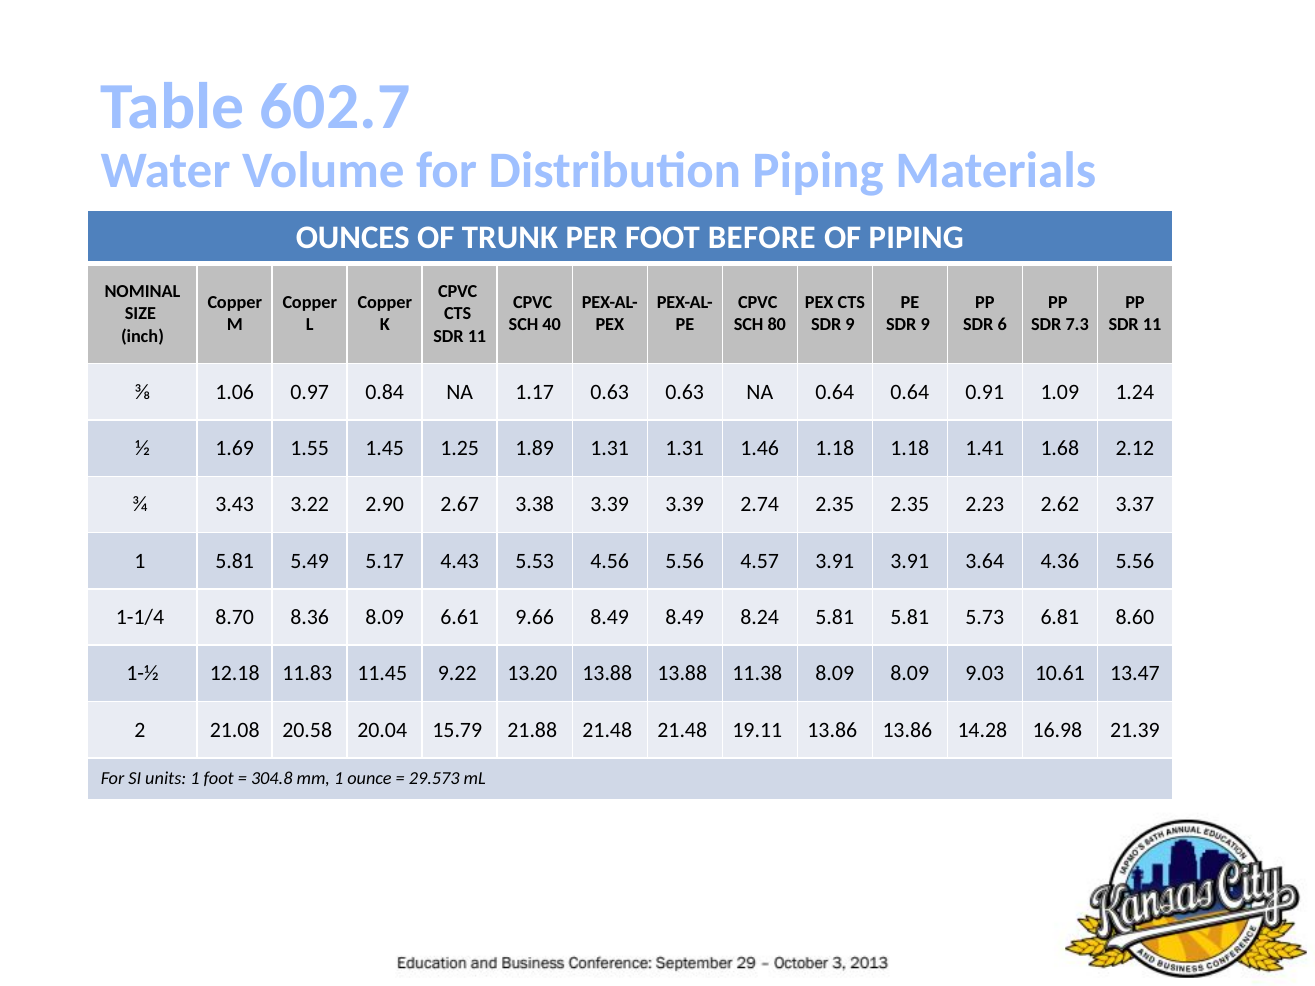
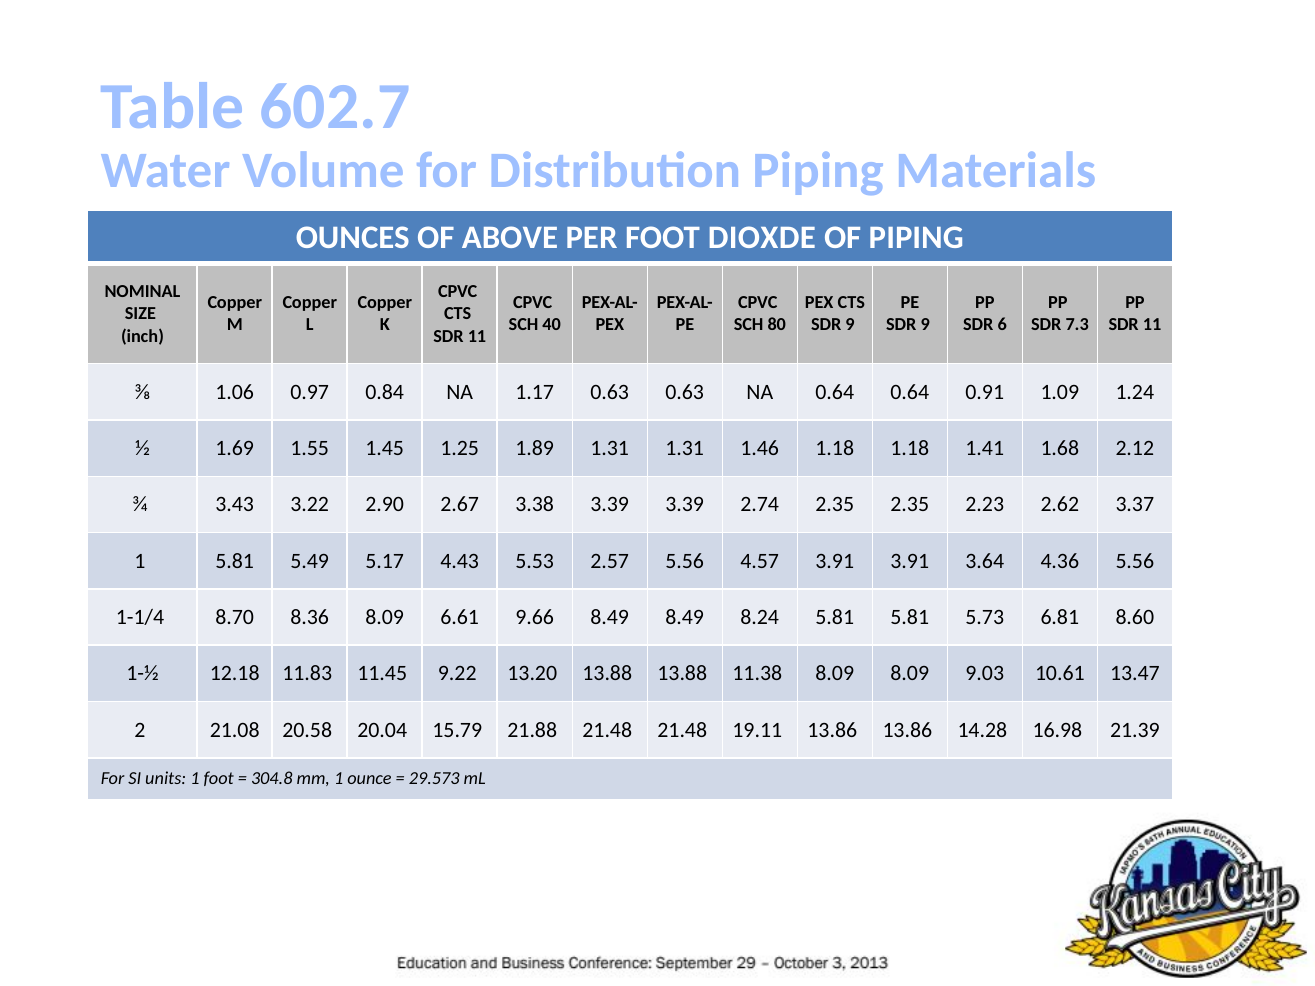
TRUNK: TRUNK -> ABOVE
BEFORE: BEFORE -> DIOXDE
4.56: 4.56 -> 2.57
